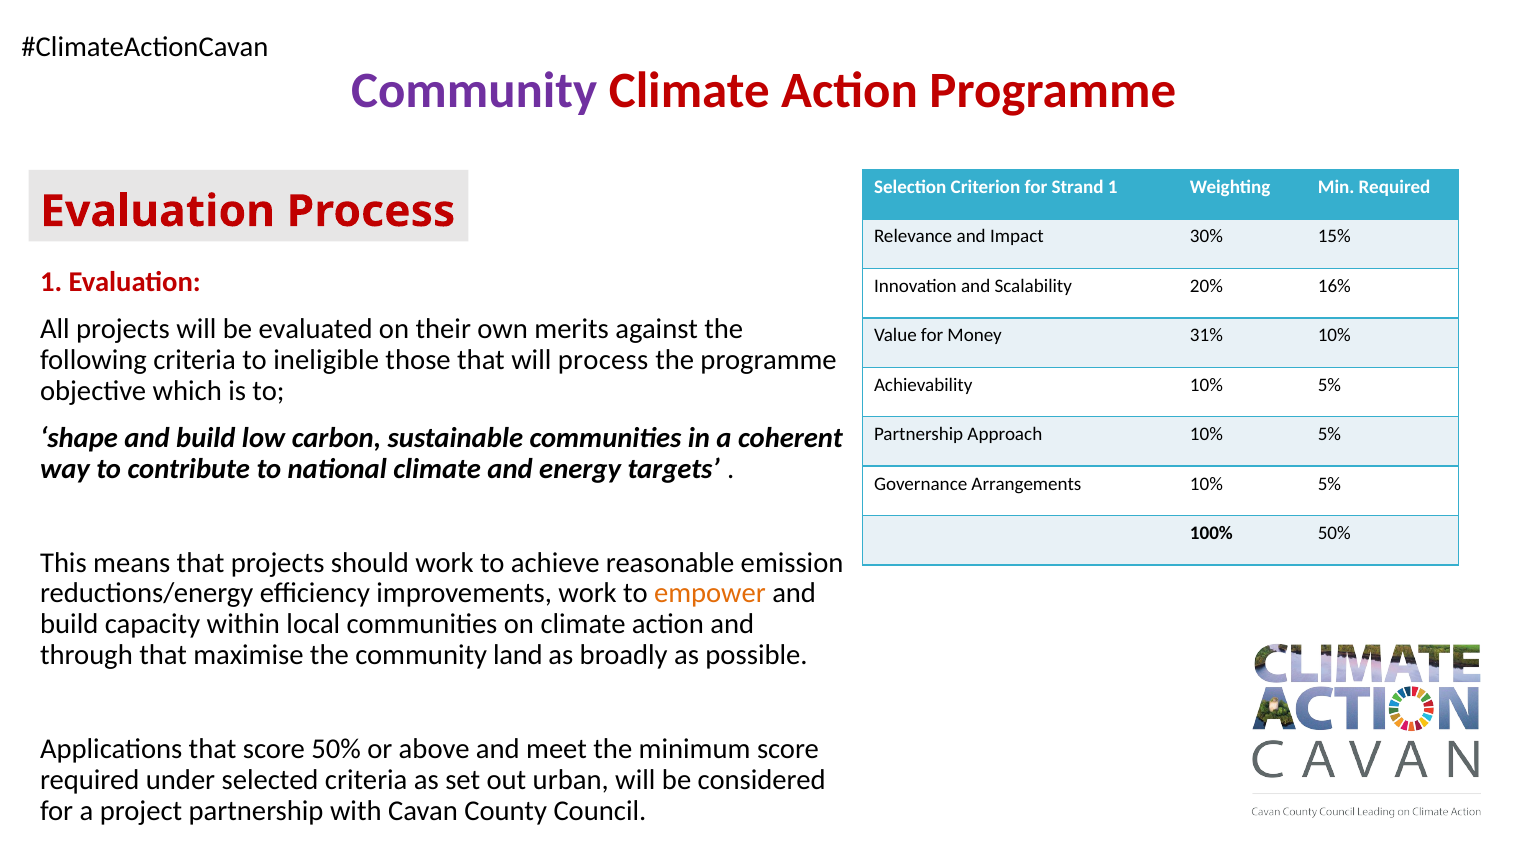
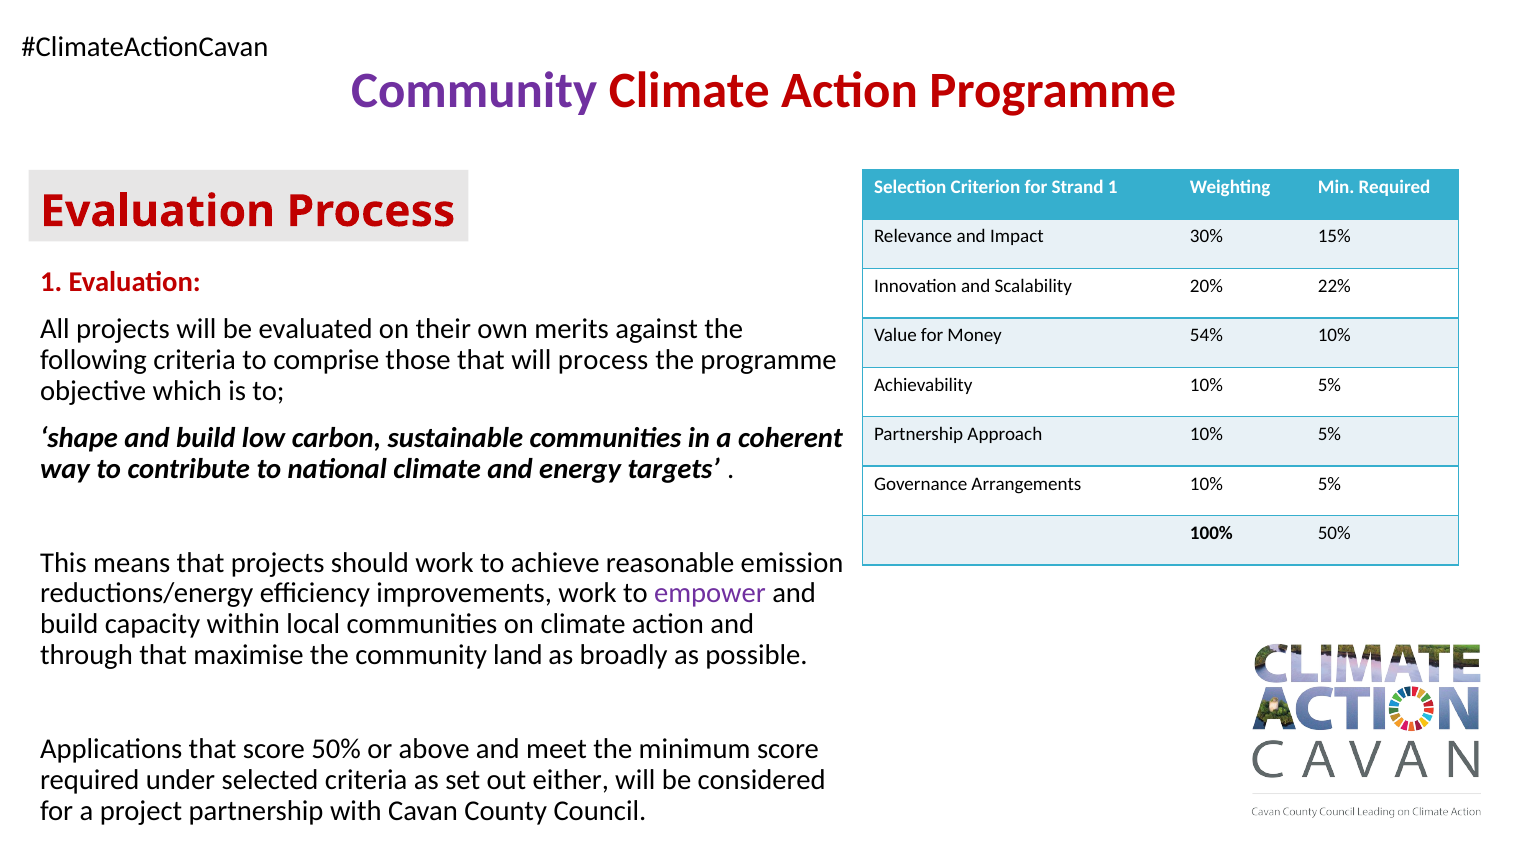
16%: 16% -> 22%
31%: 31% -> 54%
ineligible: ineligible -> comprise
empower colour: orange -> purple
urban: urban -> either
